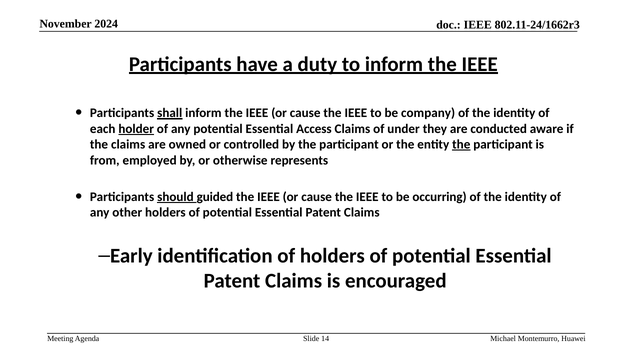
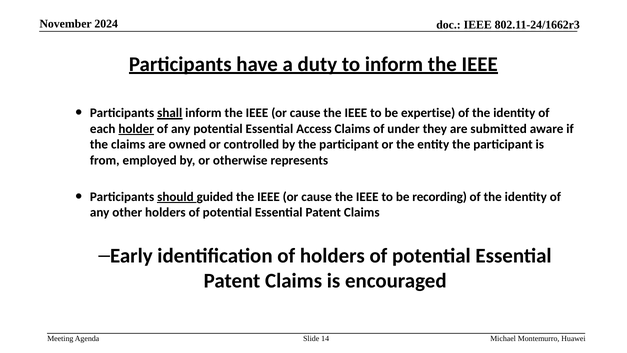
company: company -> expertise
conducted: conducted -> submitted
the at (461, 144) underline: present -> none
occurring: occurring -> recording
